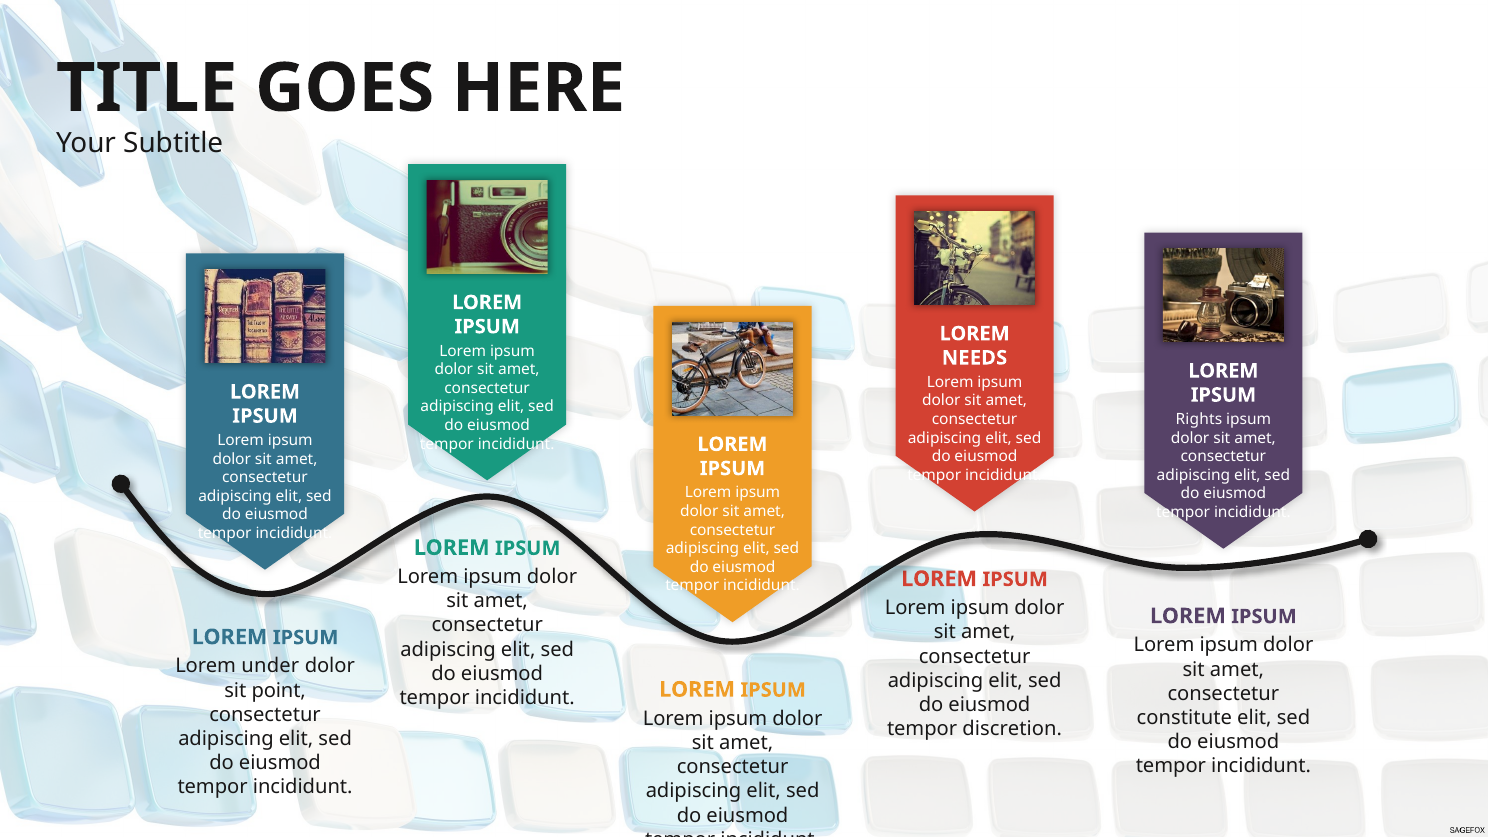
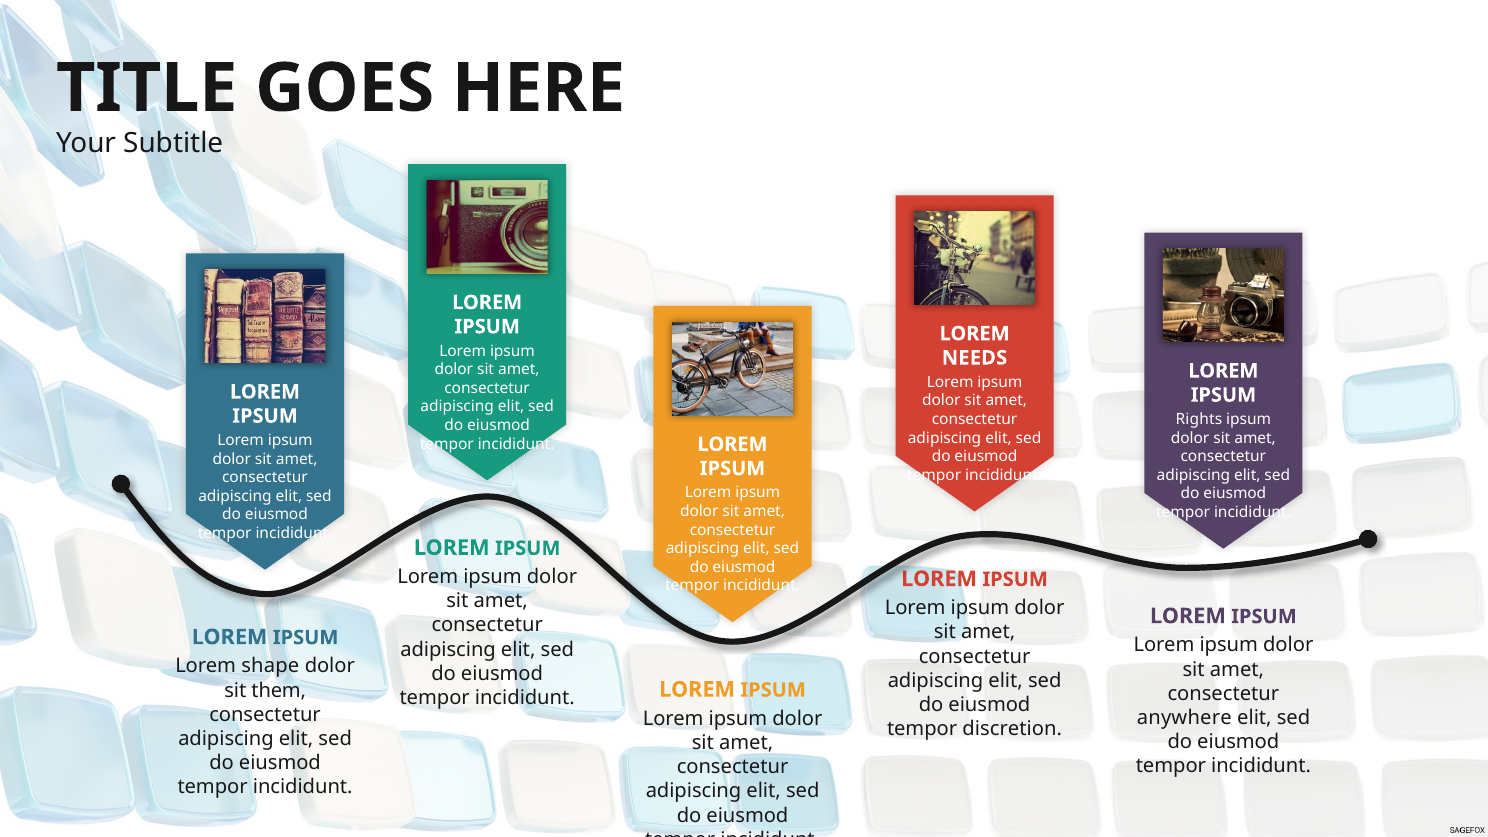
under: under -> shape
point: point -> them
constitute: constitute -> anywhere
